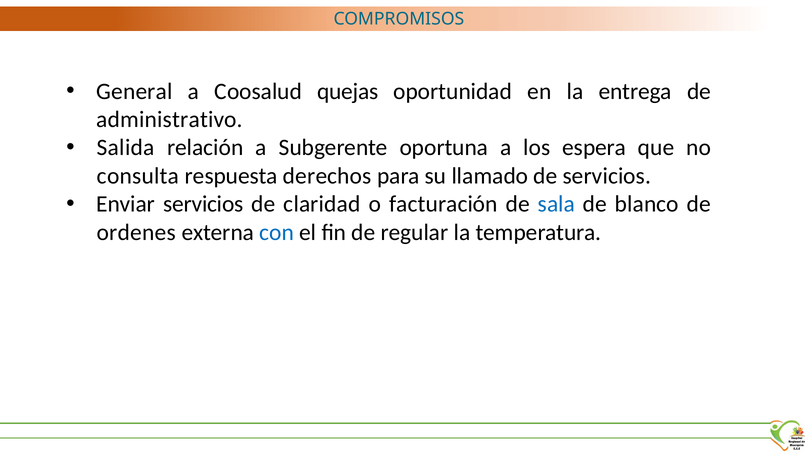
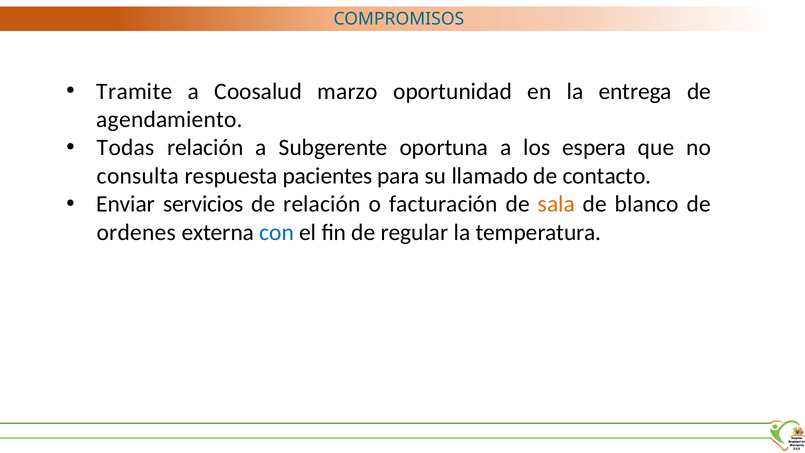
General: General -> Tramite
quejas: quejas -> marzo
administrativo: administrativo -> agendamiento
Salida: Salida -> Todas
derechos: derechos -> pacientes
de servicios: servicios -> contacto
de claridad: claridad -> relación
sala colour: blue -> orange
